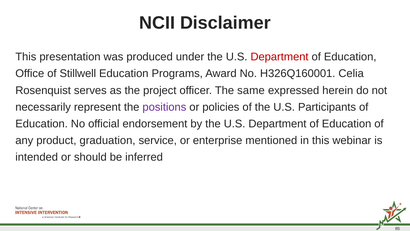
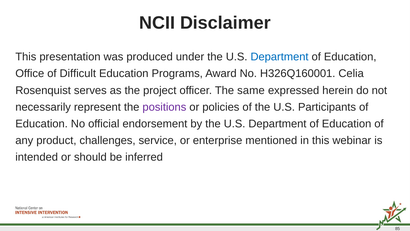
Department at (280, 57) colour: red -> blue
Stillwell: Stillwell -> Difficult
graduation: graduation -> challenges
